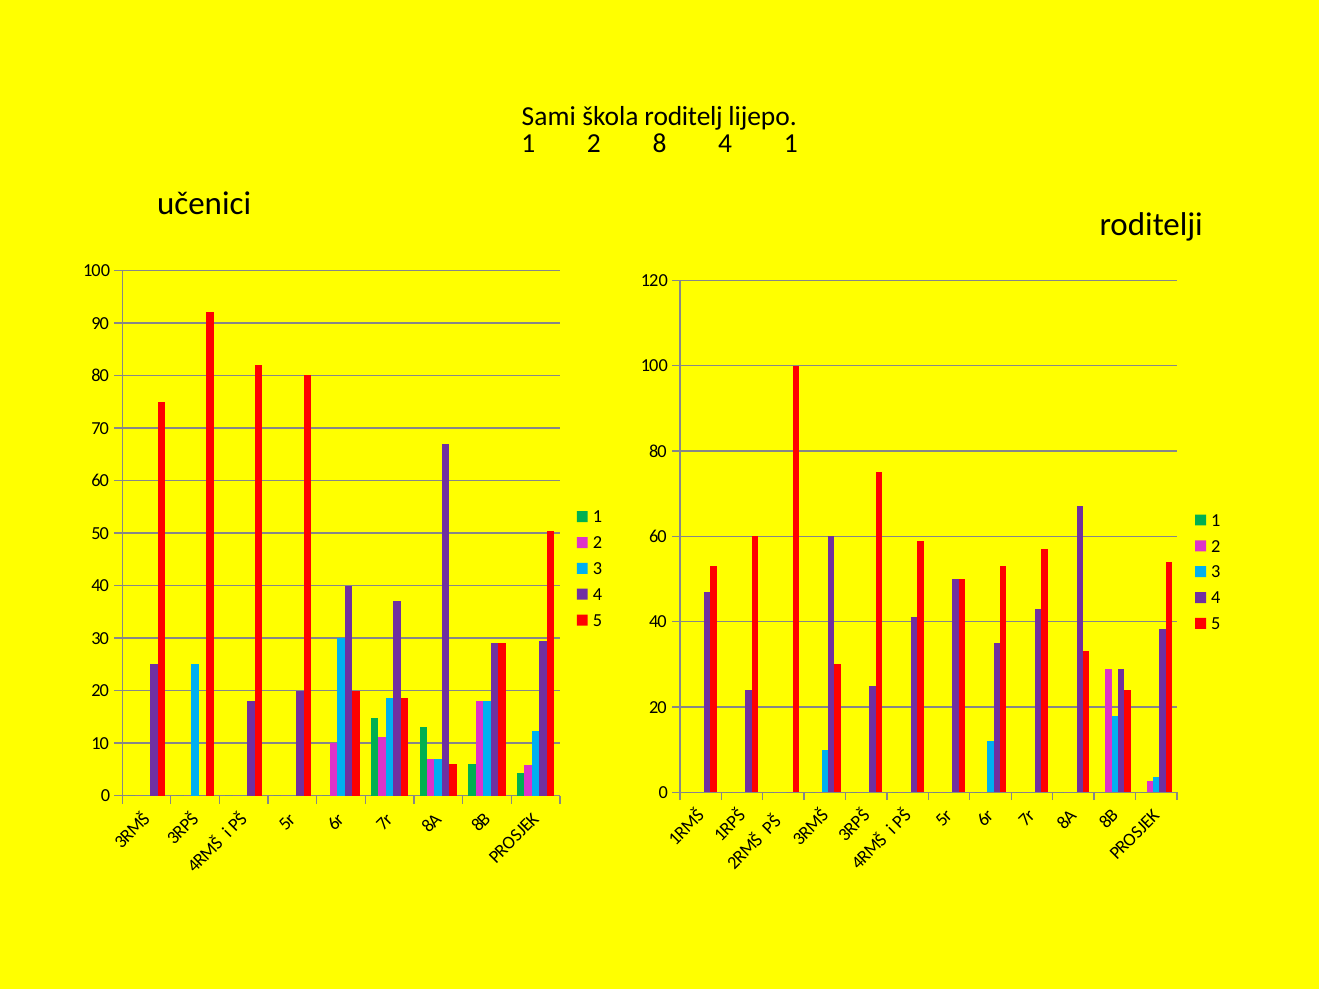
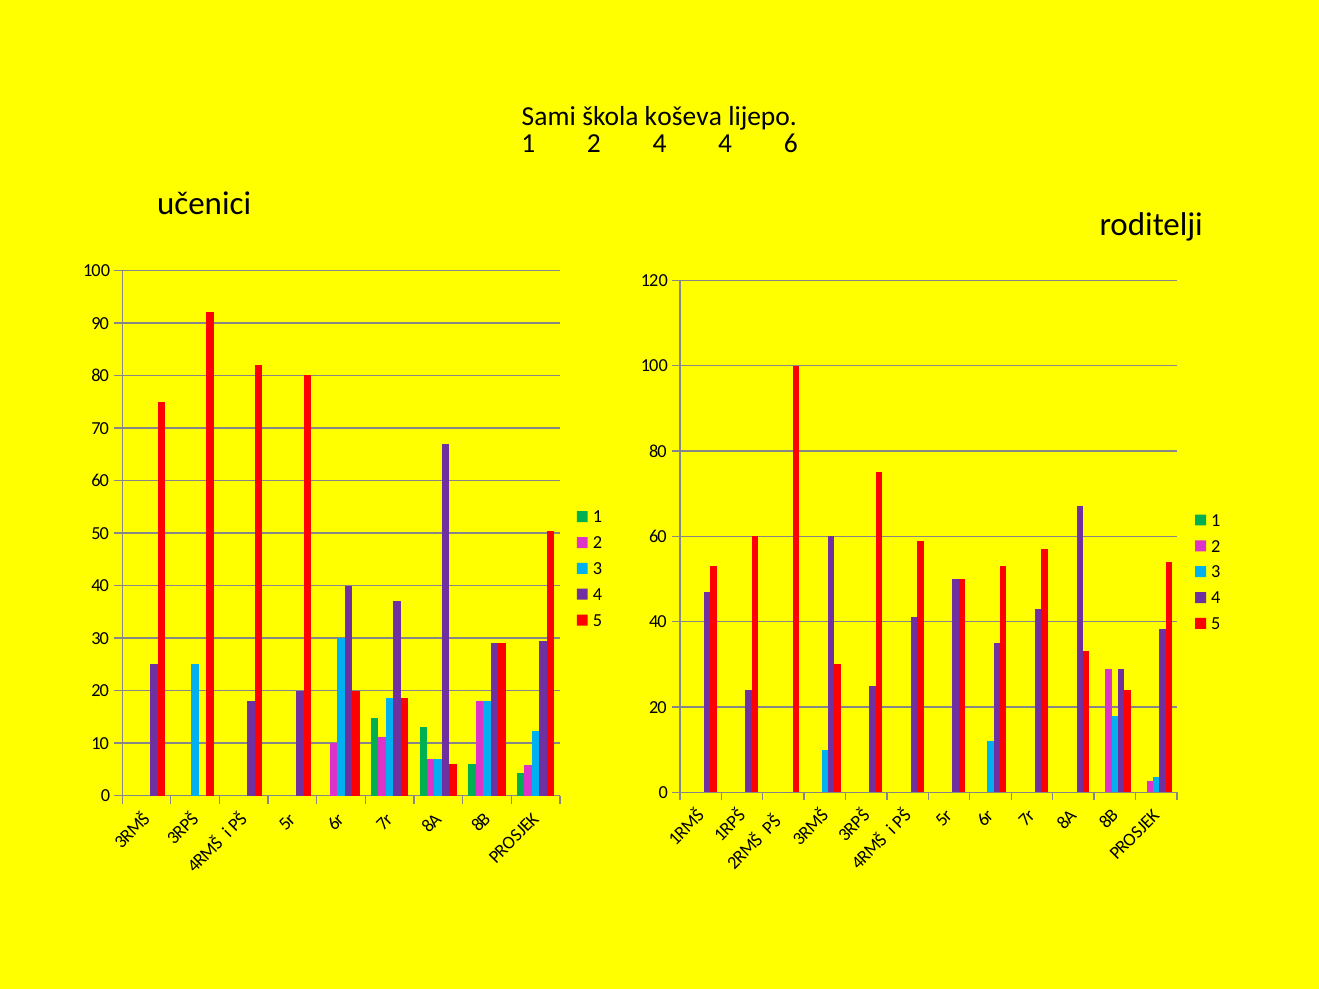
roditelj: roditelj -> koševa
2 8: 8 -> 4
4 1: 1 -> 6
